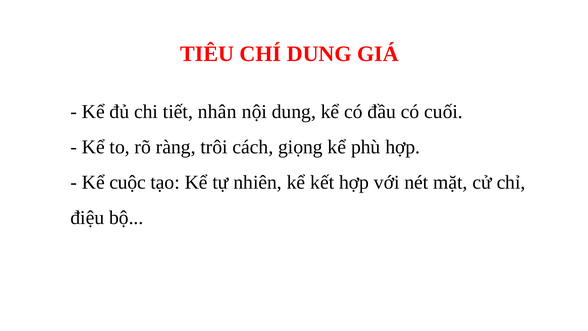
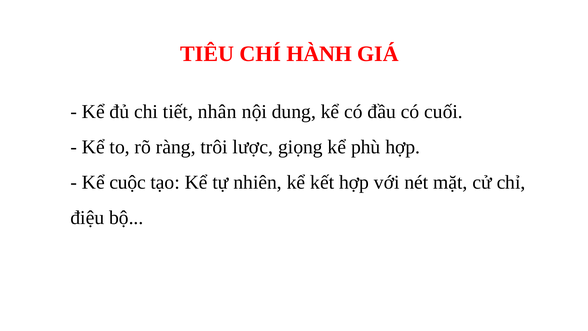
CHÍ DUNG: DUNG -> HÀNH
cách: cách -> lược
